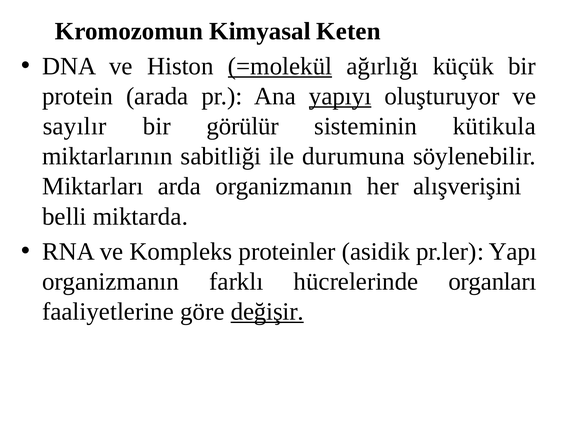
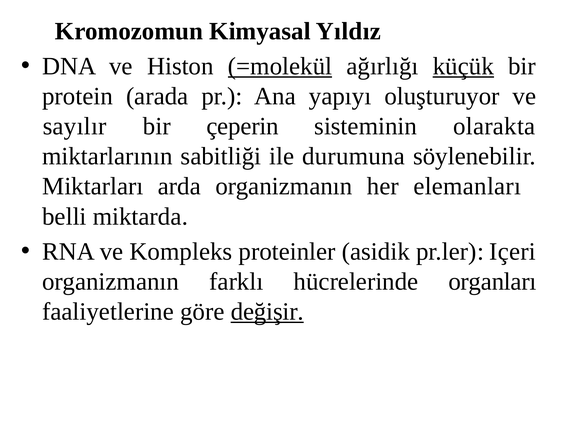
Keten: Keten -> Yıldız
küçük underline: none -> present
yapıyı underline: present -> none
görülür: görülür -> çeperin
kütikula: kütikula -> olarakta
alışverişini: alışverişini -> elemanları
Yapı: Yapı -> Içeri
